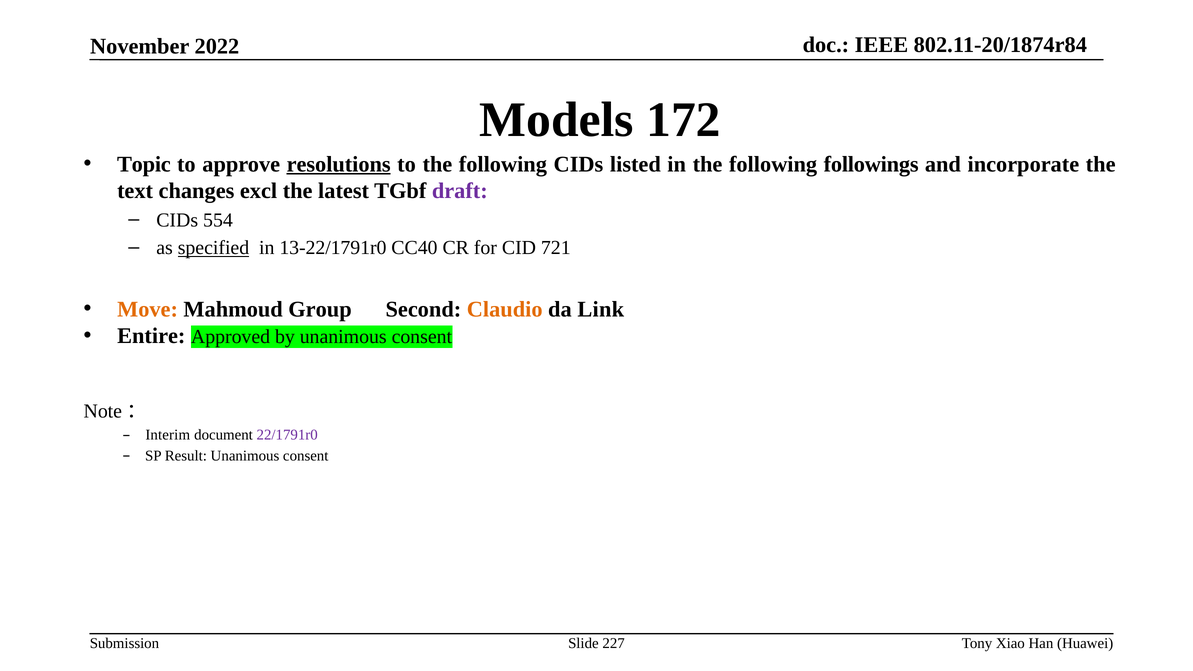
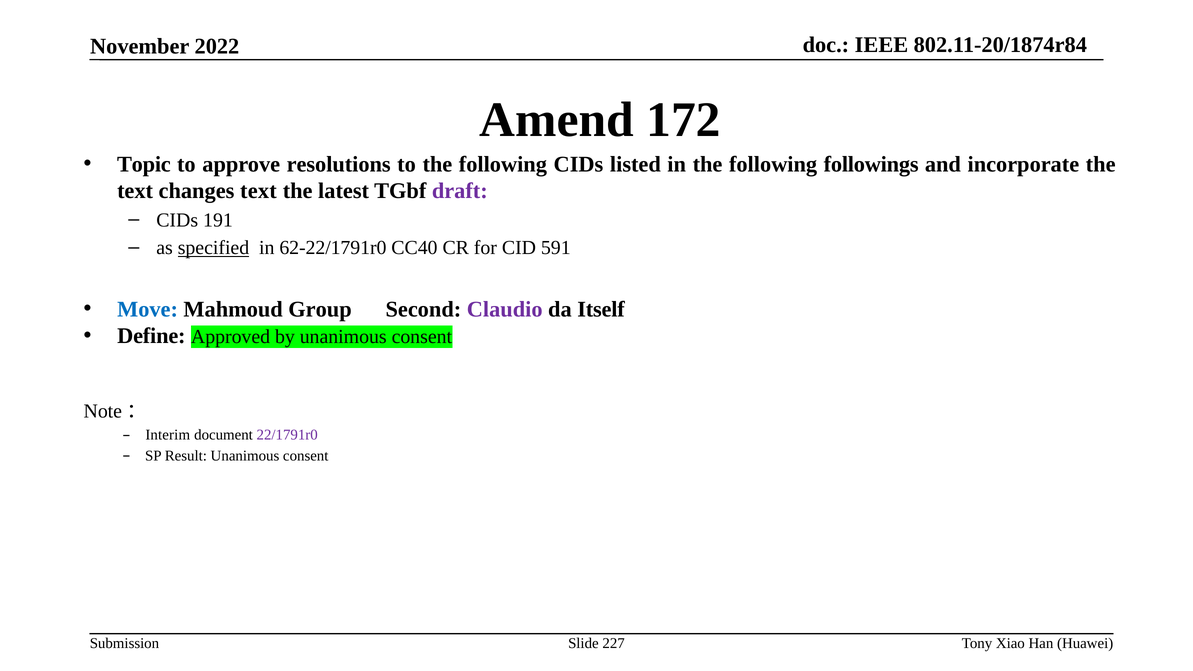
Models: Models -> Amend
resolutions underline: present -> none
changes excl: excl -> text
554: 554 -> 191
13-22/1791r0: 13-22/1791r0 -> 62-22/1791r0
721: 721 -> 591
Move colour: orange -> blue
Claudio colour: orange -> purple
Link: Link -> Itself
Entire: Entire -> Define
